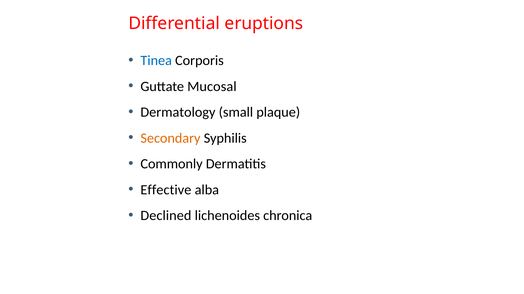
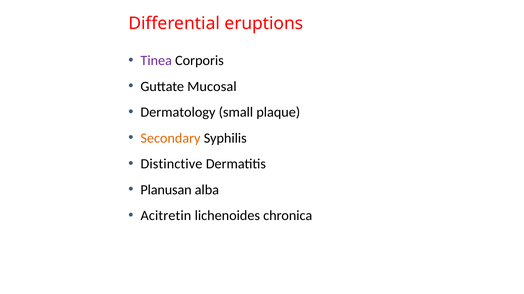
Tinea colour: blue -> purple
Commonly: Commonly -> Distinctive
Effective: Effective -> Planusan
Declined: Declined -> Acitretin
